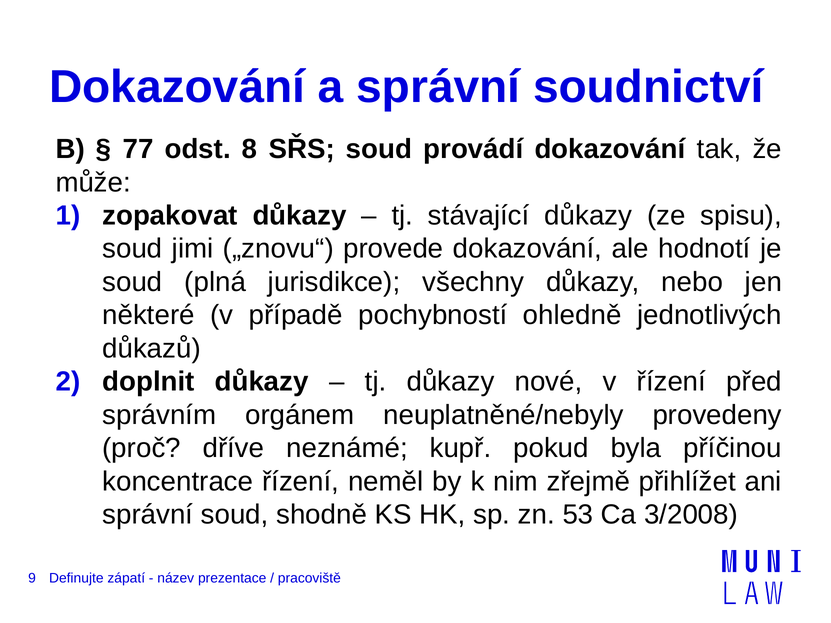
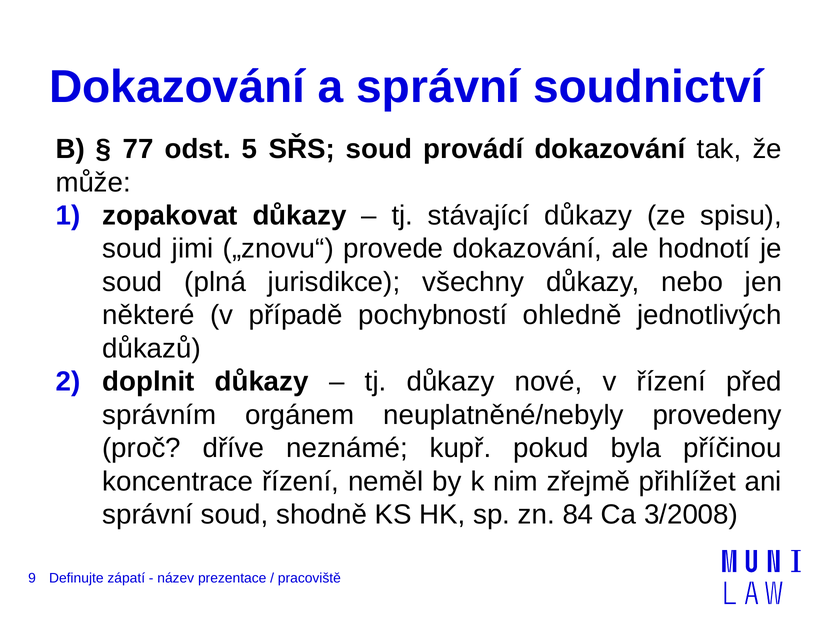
8: 8 -> 5
53: 53 -> 84
